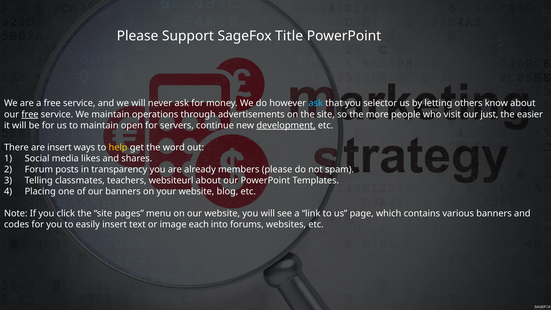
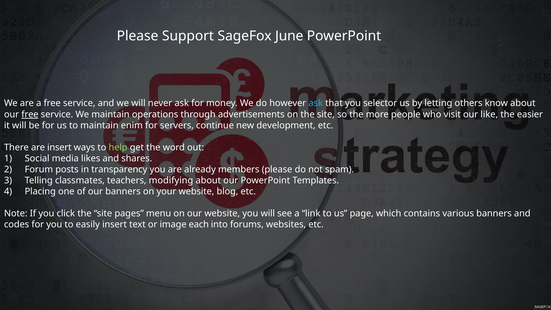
Title: Title -> June
just: just -> like
open: open -> enim
development underline: present -> none
help colour: yellow -> light green
websiteurl: websiteurl -> modifying
